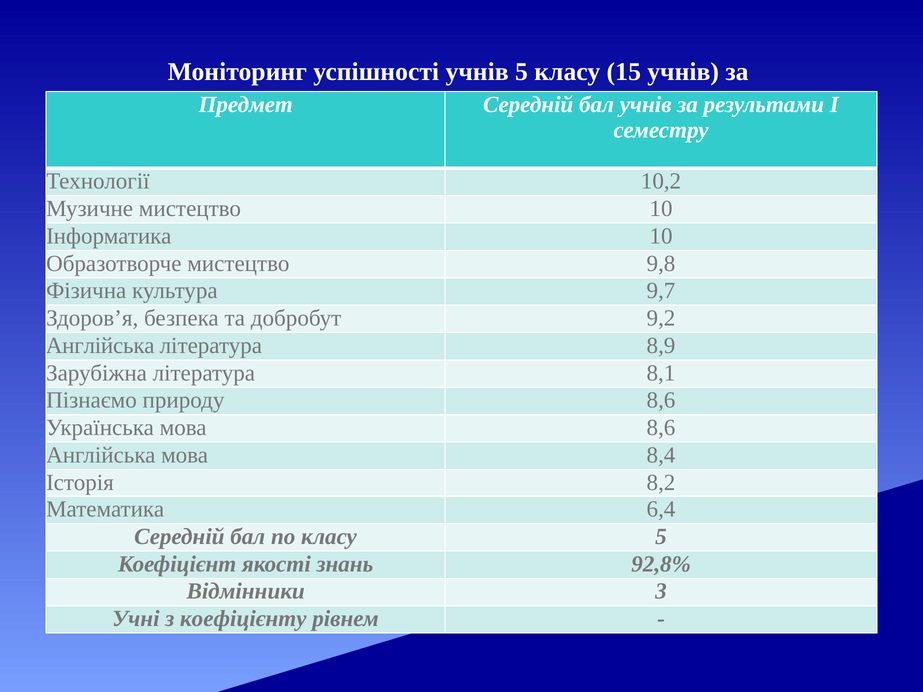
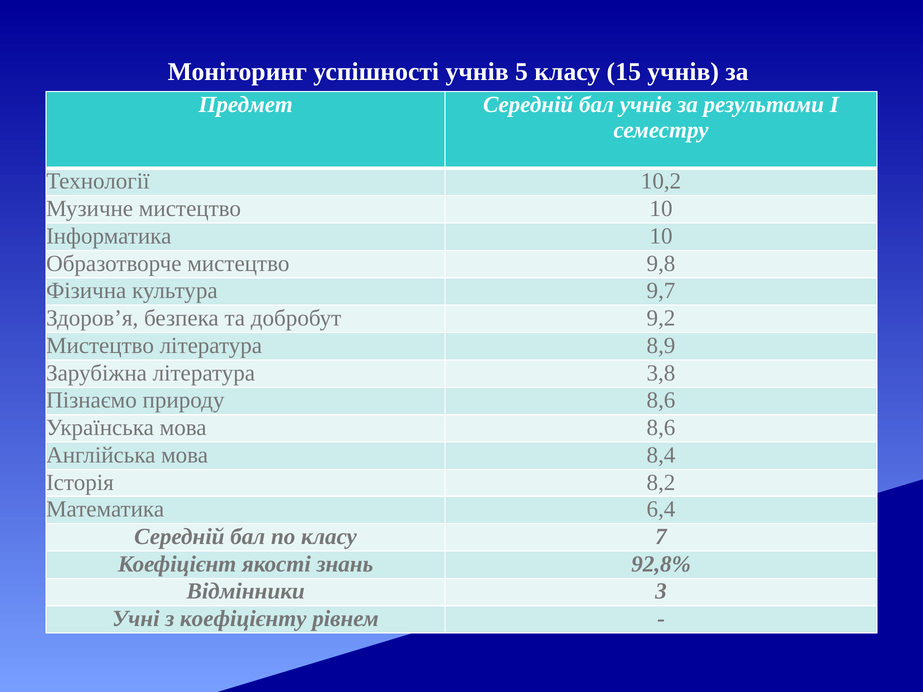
Англійська at (100, 346): Англійська -> Мистецтво
8,1: 8,1 -> 3,8
класу 5: 5 -> 7
